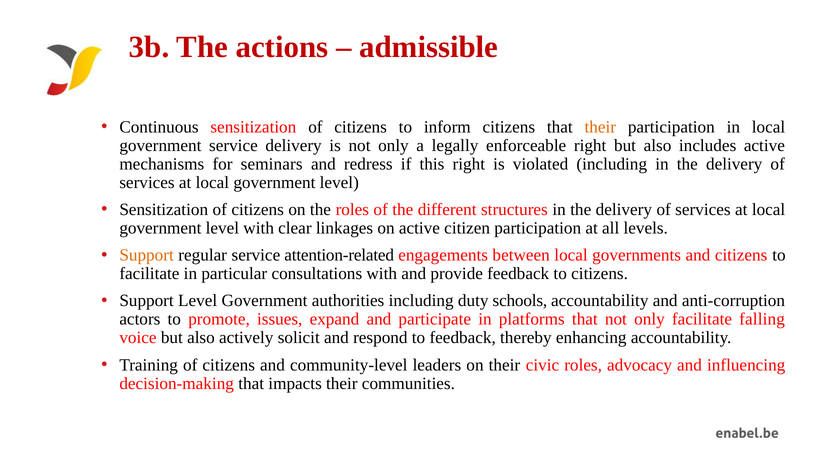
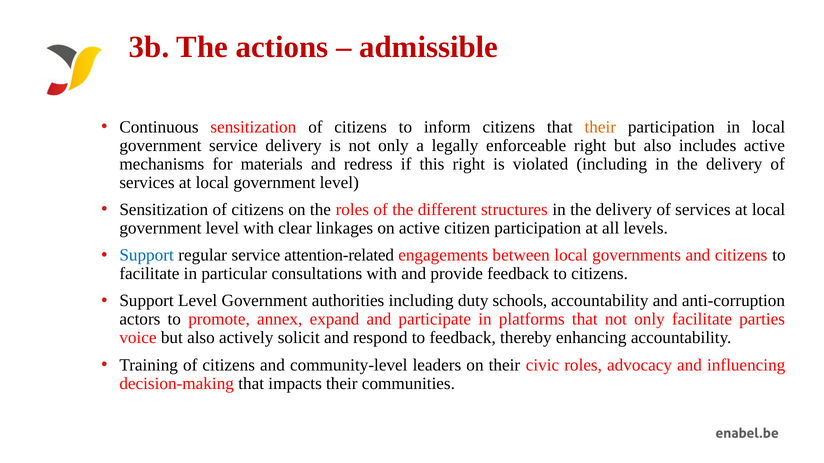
seminars: seminars -> materials
Support at (147, 255) colour: orange -> blue
issues: issues -> annex
falling: falling -> parties
